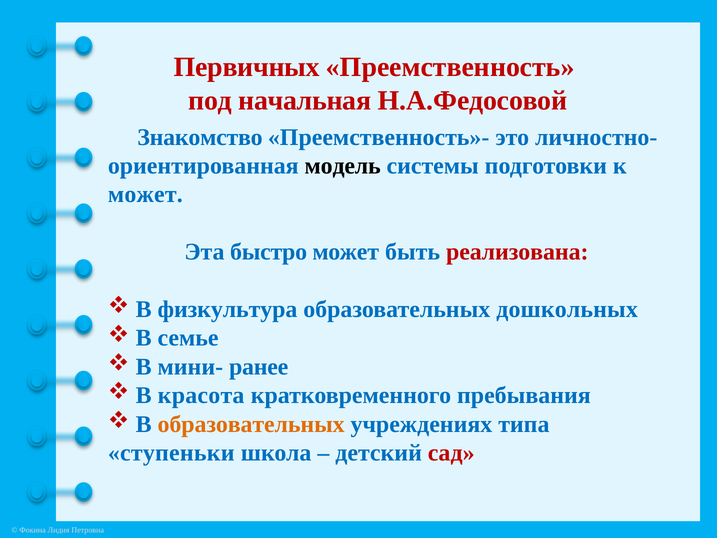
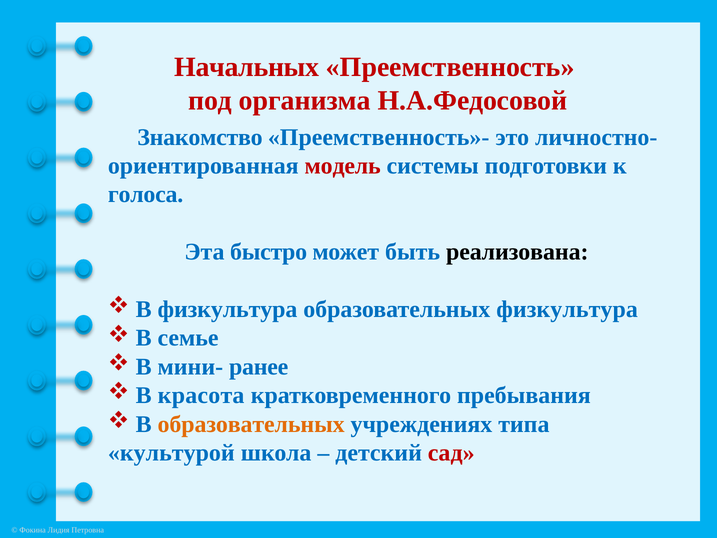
Первичных: Первичных -> Начальных
начальная: начальная -> организма
модель colour: black -> red
может at (145, 195): может -> голоса
реализована colour: red -> black
образовательных дошкольных: дошкольных -> физкультура
ступеньки: ступеньки -> культурой
